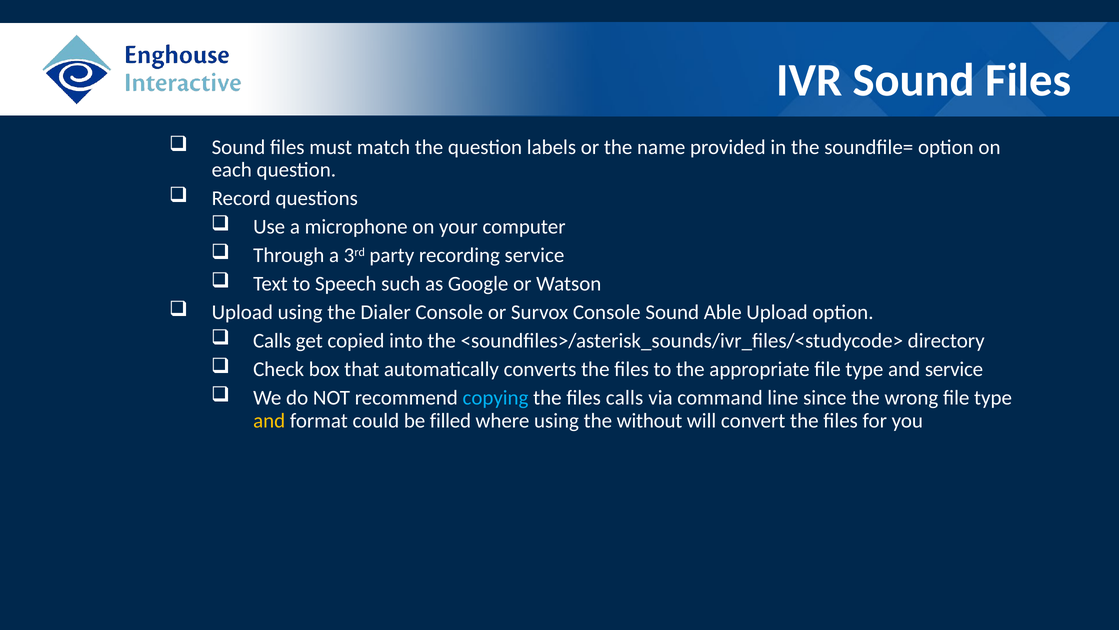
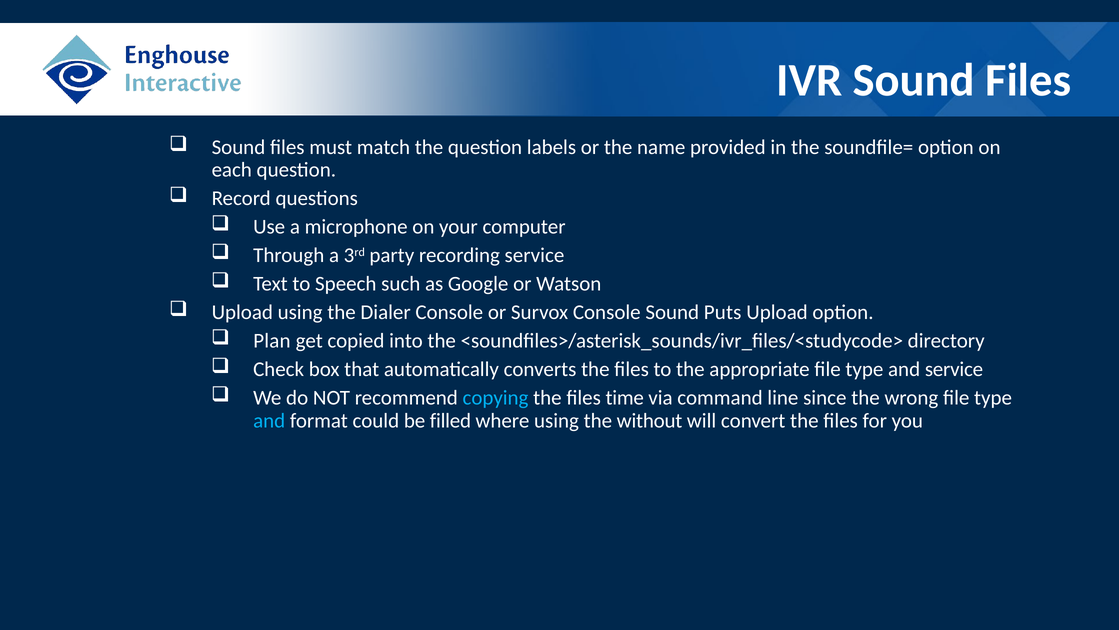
Able: Able -> Puts
Calls at (272, 341): Calls -> Plan
files calls: calls -> time
and at (269, 420) colour: yellow -> light blue
